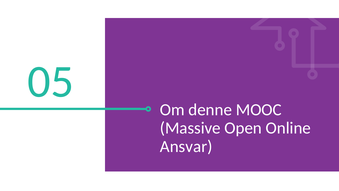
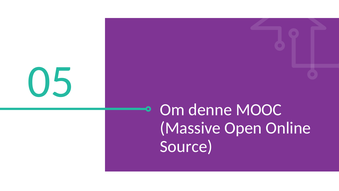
Ansvar: Ansvar -> Source
